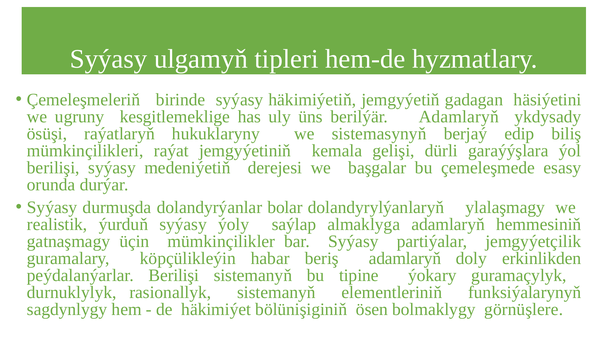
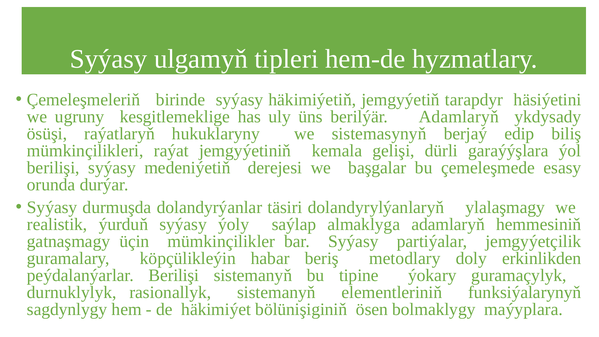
gadagan: gadagan -> tarapdyr
bolar: bolar -> täsiri
beriş adamlaryň: adamlaryň -> metodlary
görnüşlere: görnüşlere -> maýyplara
